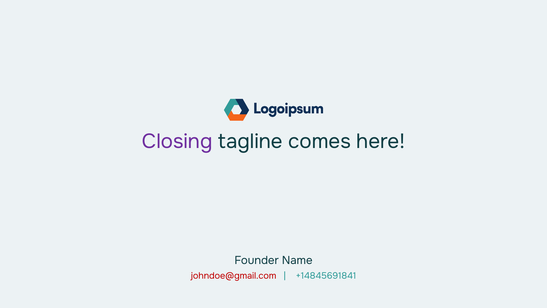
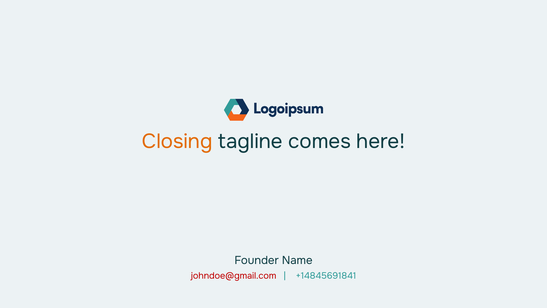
Closing colour: purple -> orange
